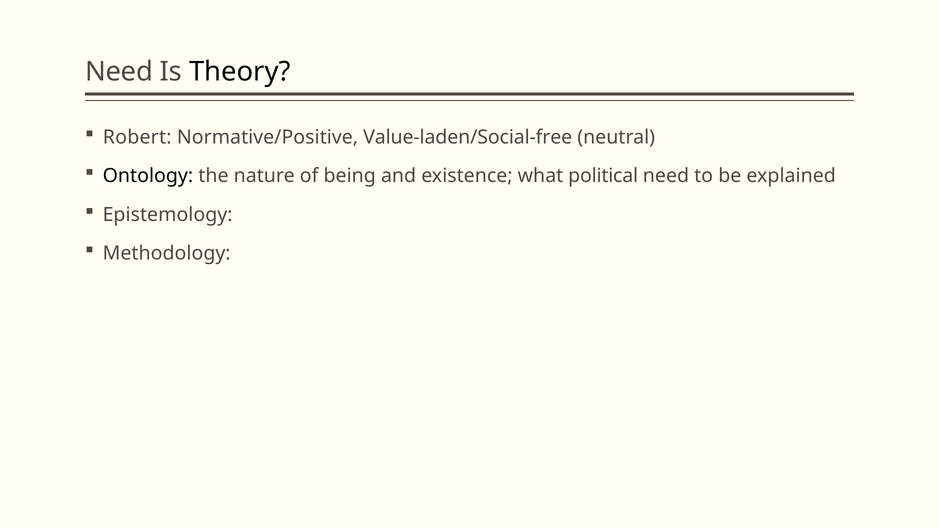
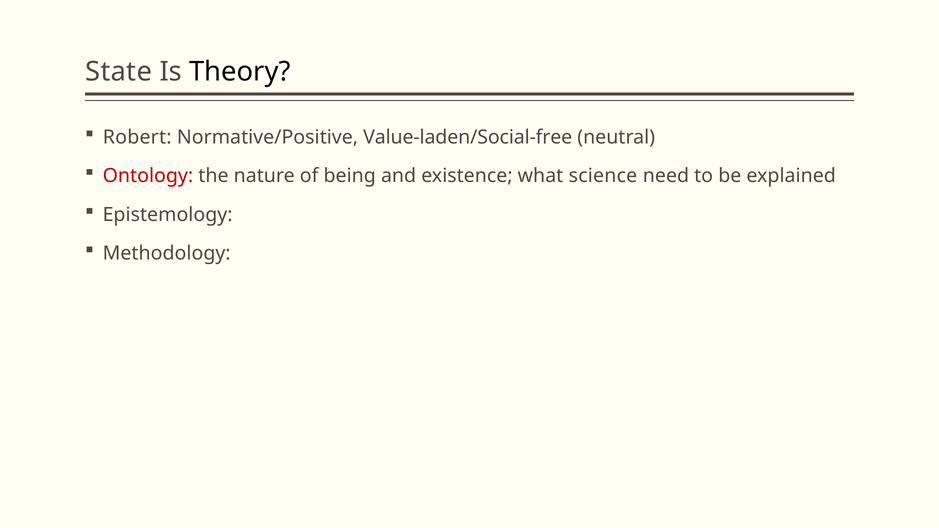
Need at (119, 72): Need -> State
Ontology colour: black -> red
political: political -> science
